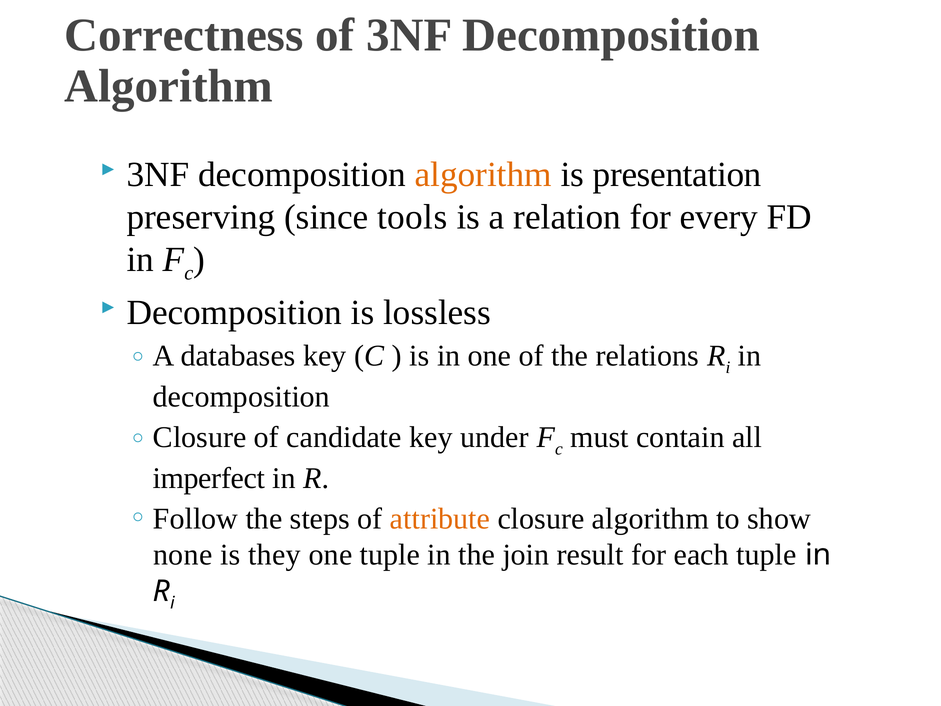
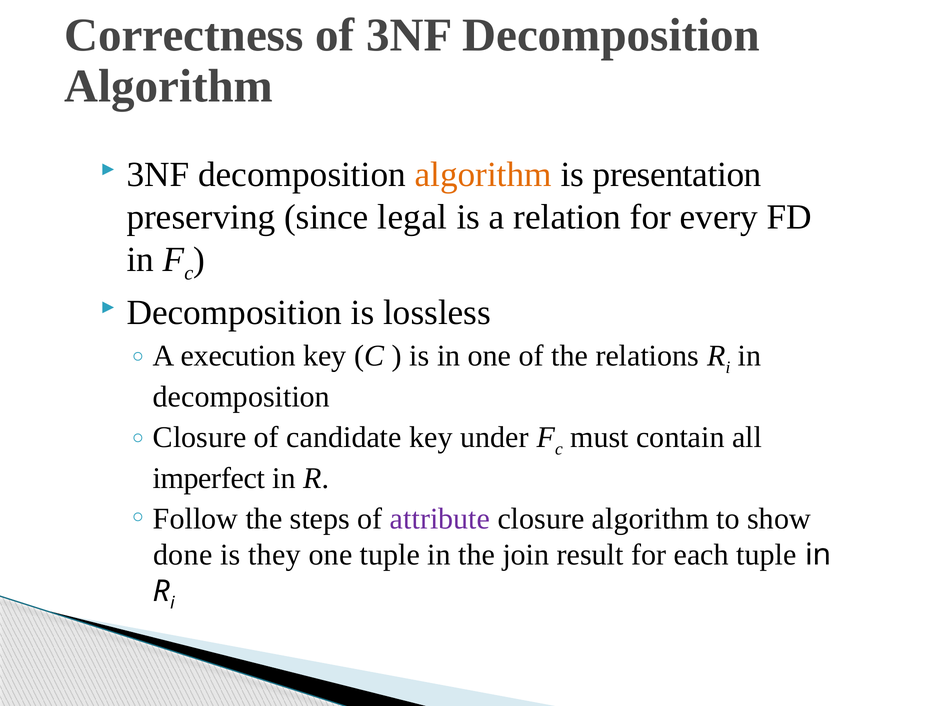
tools: tools -> legal
databases: databases -> execution
attribute colour: orange -> purple
none: none -> done
